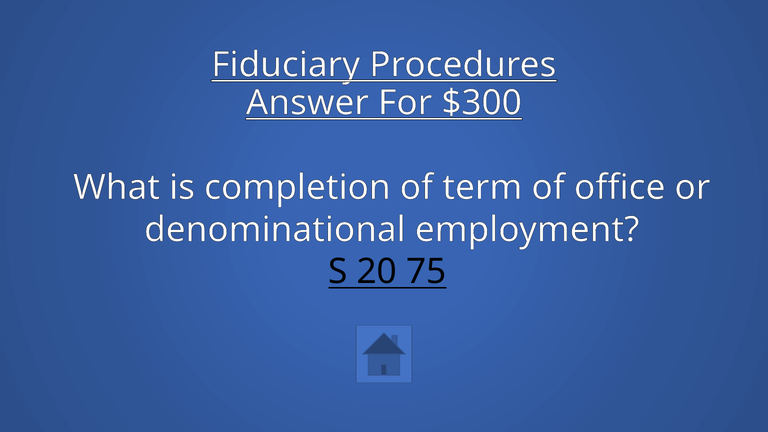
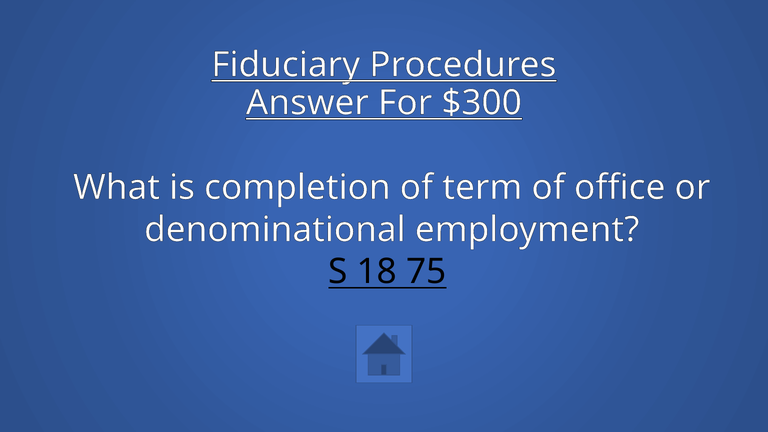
20: 20 -> 18
